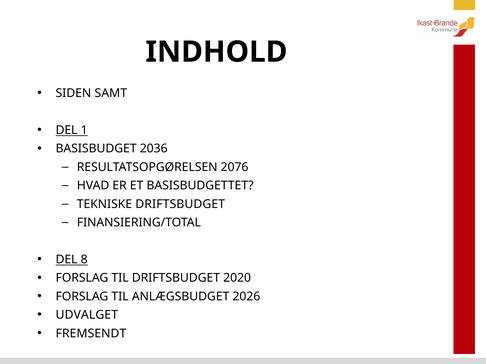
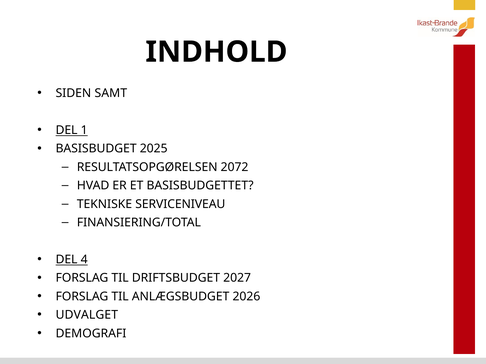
2036: 2036 -> 2025
2076: 2076 -> 2072
TEKNISKE DRIFTSBUDGET: DRIFTSBUDGET -> SERVICENIVEAU
8: 8 -> 4
2020: 2020 -> 2027
FREMSENDT: FREMSENDT -> DEMOGRAFI
